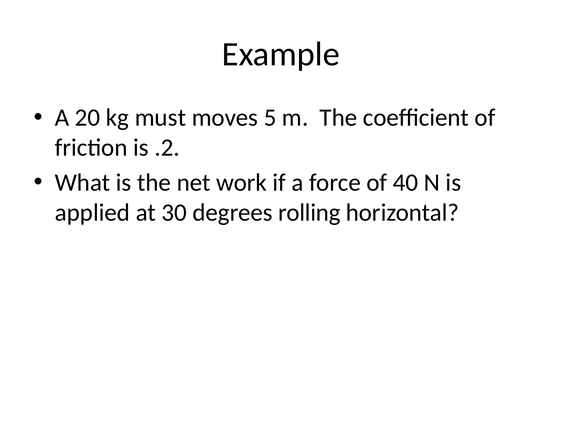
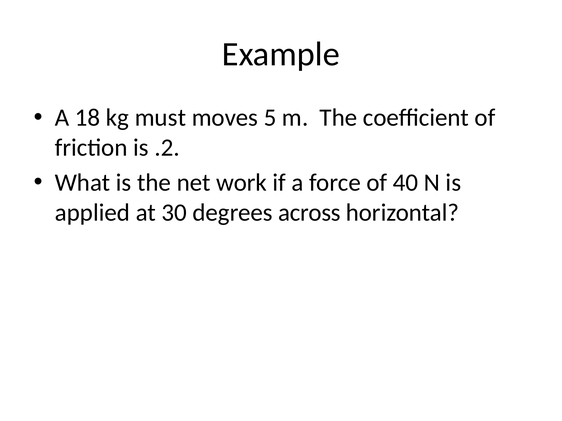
20: 20 -> 18
rolling: rolling -> across
